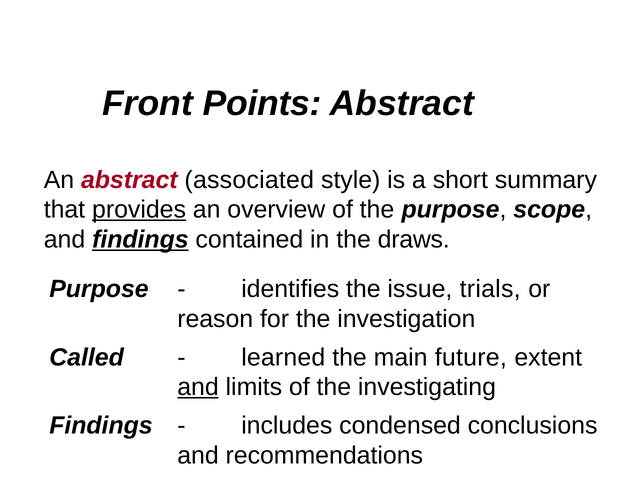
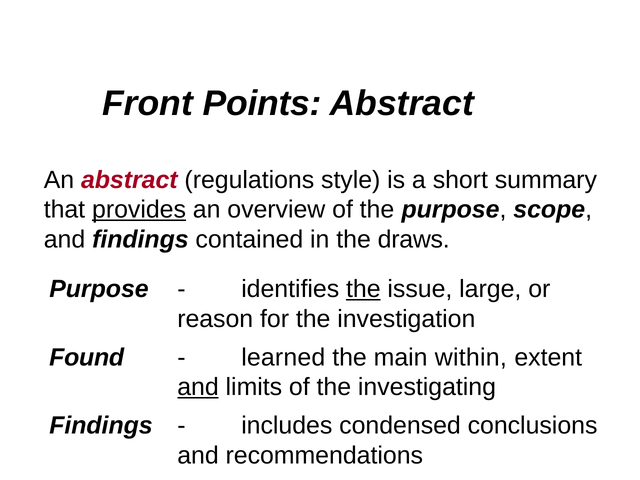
associated: associated -> regulations
findings at (140, 240) underline: present -> none
the at (363, 289) underline: none -> present
trials: trials -> large
Called: Called -> Found
future: future -> within
